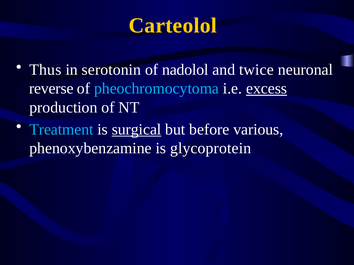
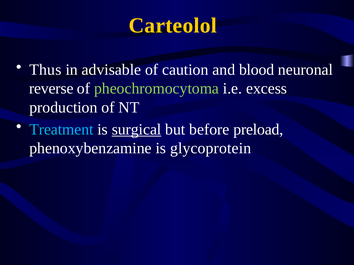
serotonin: serotonin -> advisable
nadolol: nadolol -> caution
twice: twice -> blood
pheochromocytoma colour: light blue -> light green
excess underline: present -> none
various: various -> preload
